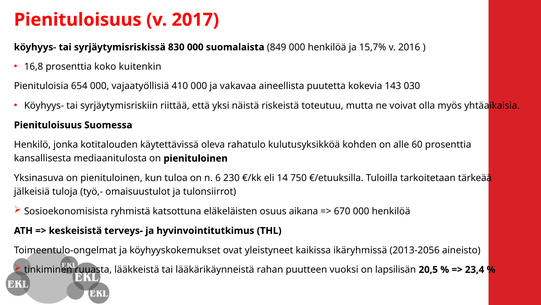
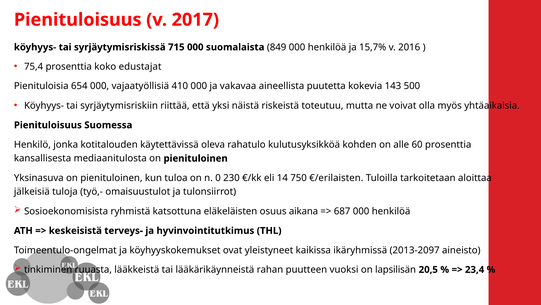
830: 830 -> 715
16,8: 16,8 -> 75,4
kuitenkin: kuitenkin -> edustajat
030: 030 -> 500
6: 6 -> 0
€/etuuksilla: €/etuuksilla -> €/erilaisten
tärkeää: tärkeää -> aloittaa
670: 670 -> 687
2013-2056: 2013-2056 -> 2013-2097
